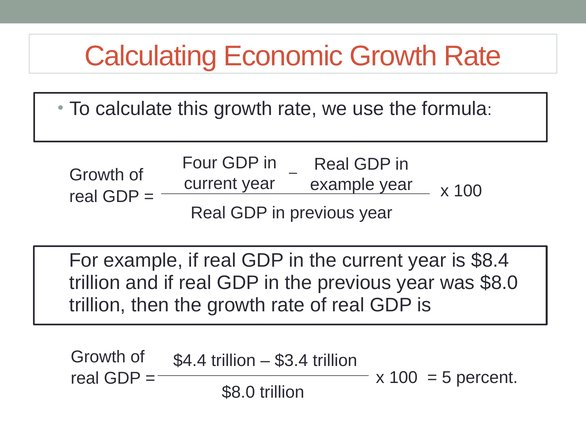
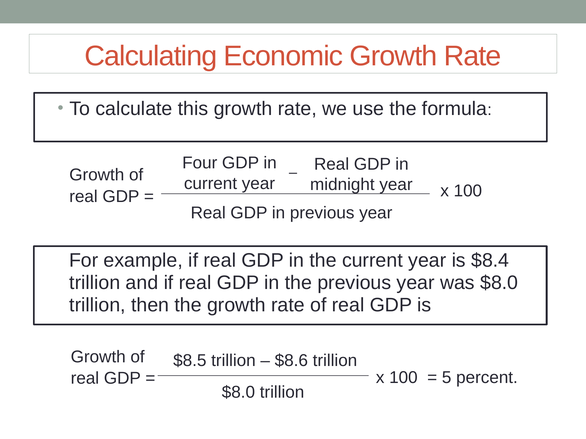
example at (342, 185): example -> midnight
$4.4: $4.4 -> $8.5
$3.4: $3.4 -> $8.6
